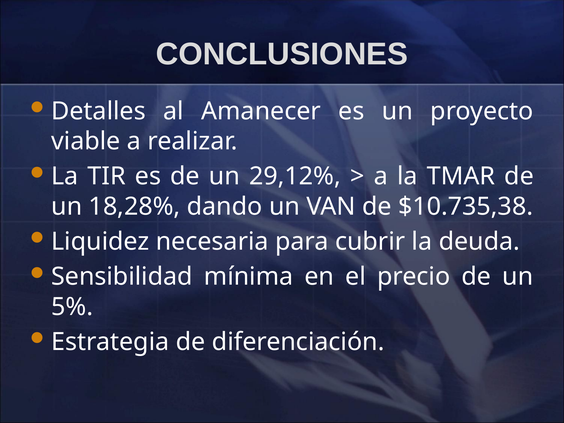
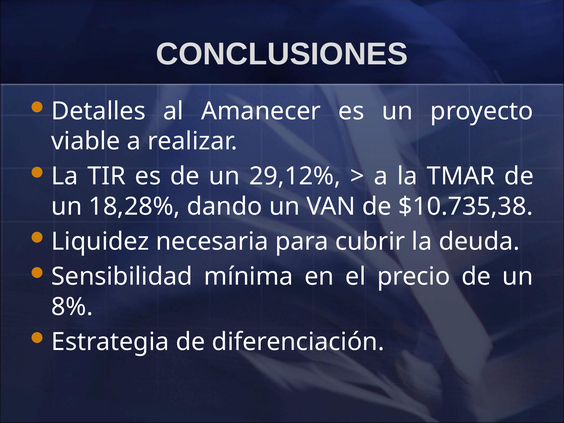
5%: 5% -> 8%
